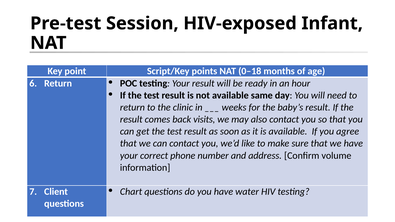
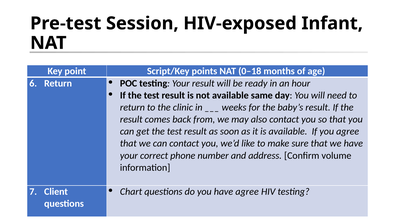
visits: visits -> from
have water: water -> agree
